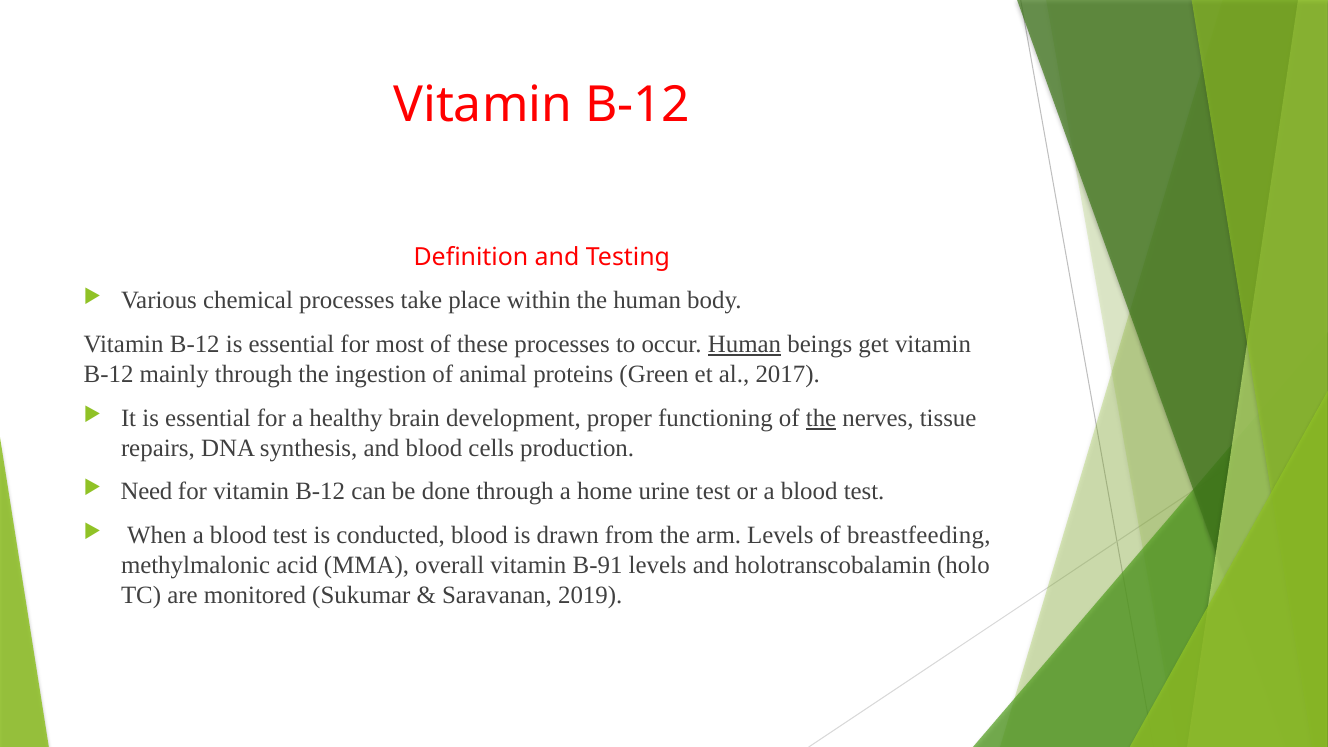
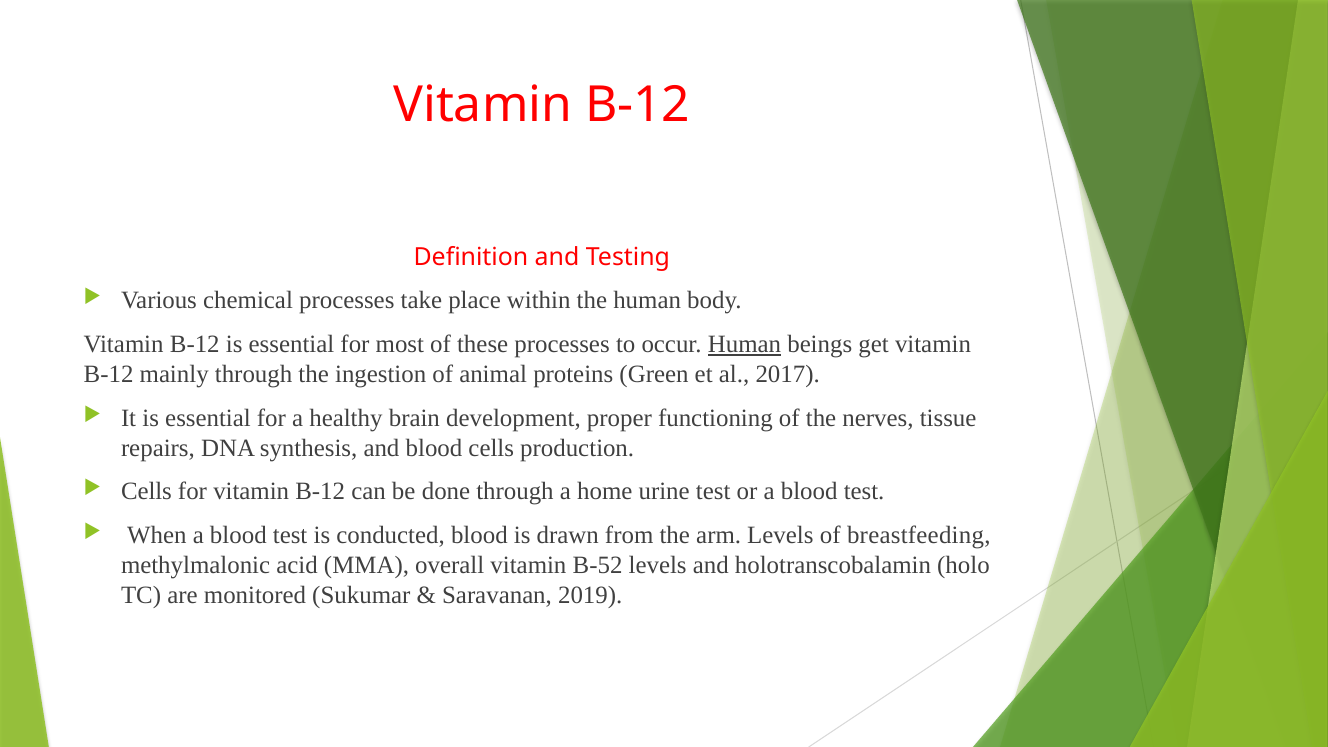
the at (821, 418) underline: present -> none
Need at (147, 492): Need -> Cells
B-91: B-91 -> B-52
